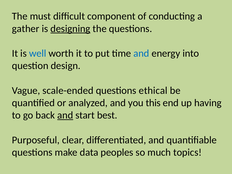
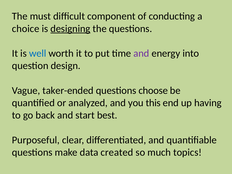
gather: gather -> choice
and at (141, 53) colour: blue -> purple
scale-ended: scale-ended -> taker-ended
ethical: ethical -> choose
and at (65, 115) underline: present -> none
peoples: peoples -> created
